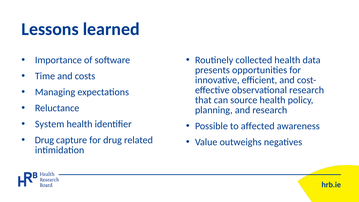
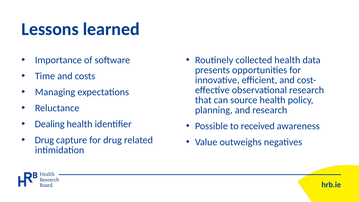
System: System -> Dealing
affected: affected -> received
